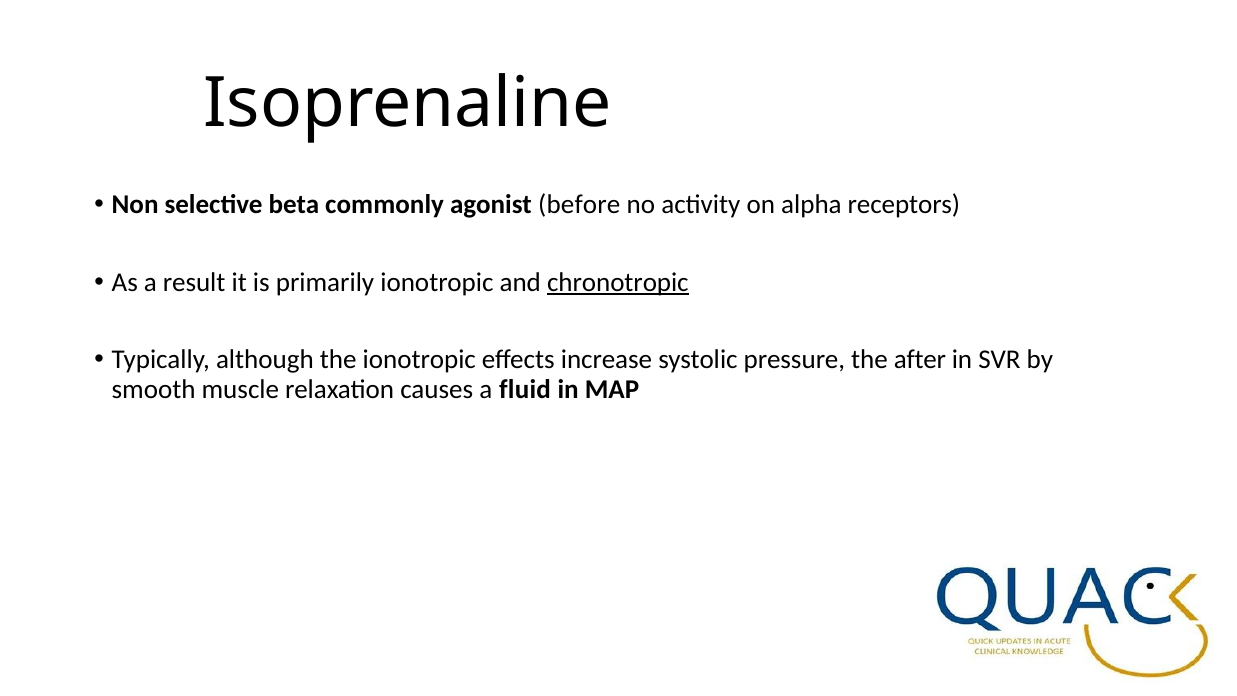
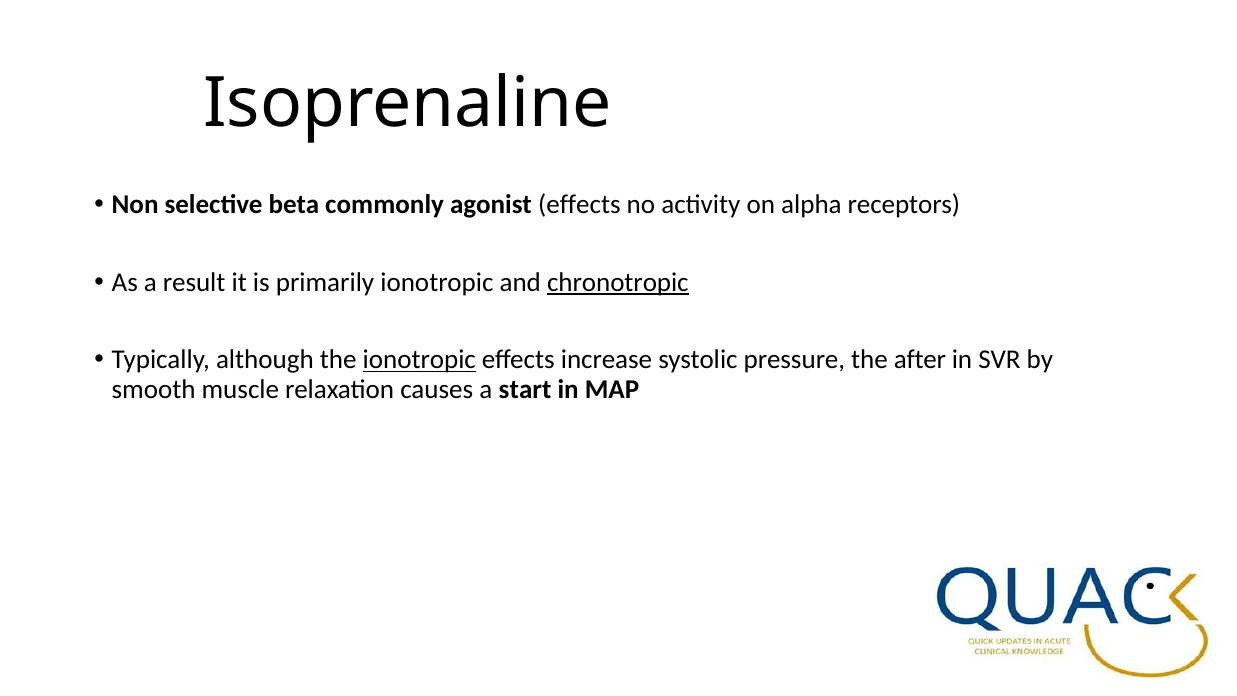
agonist before: before -> effects
ionotropic at (419, 360) underline: none -> present
fluid: fluid -> start
